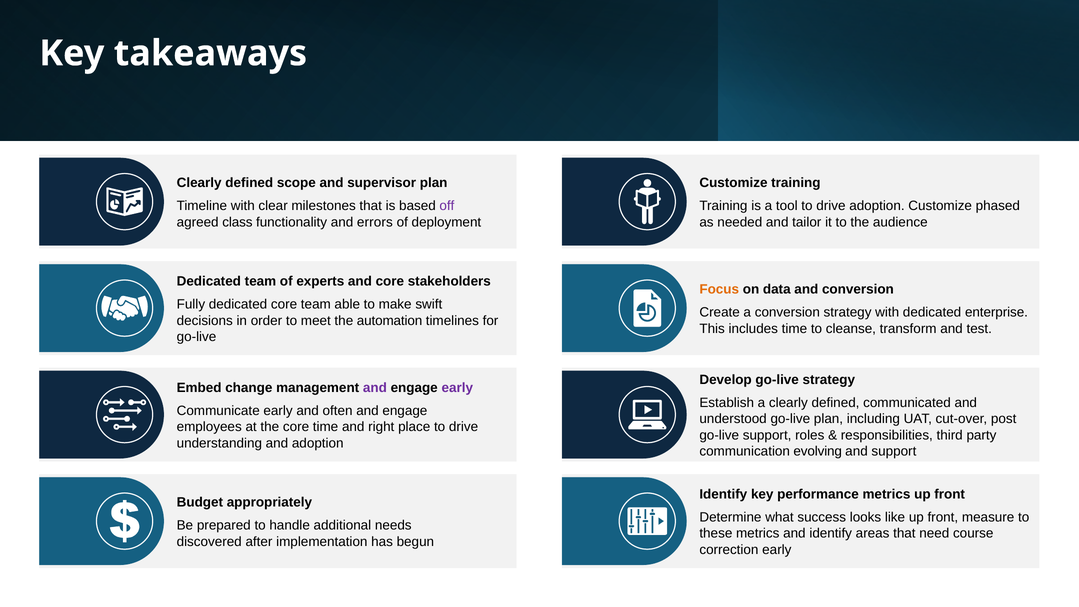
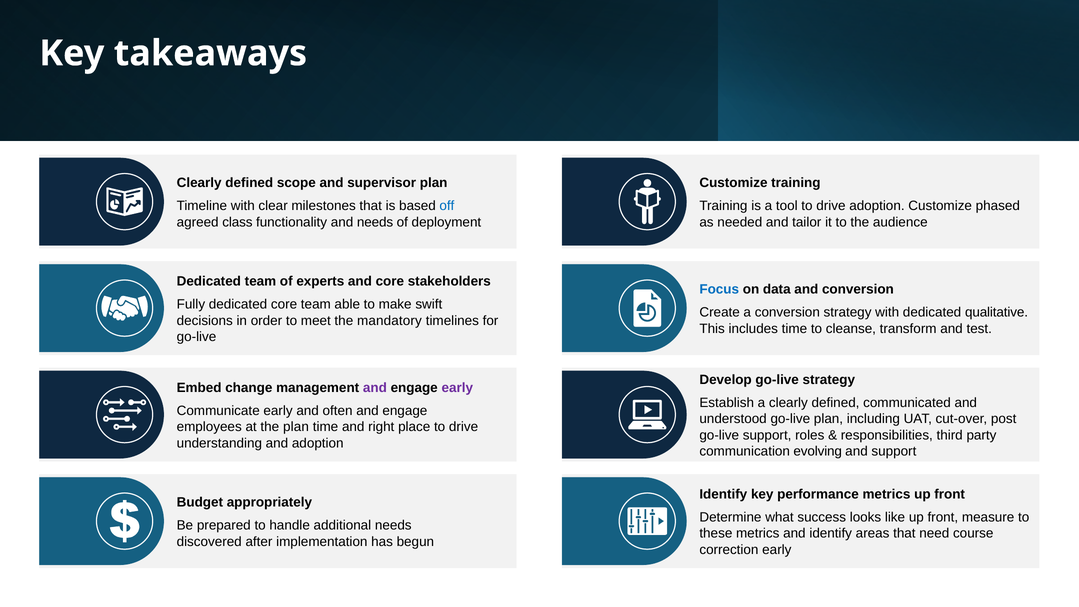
off colour: purple -> blue
and errors: errors -> needs
Focus colour: orange -> blue
enterprise: enterprise -> qualitative
automation: automation -> mandatory
the core: core -> plan
